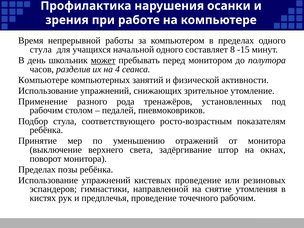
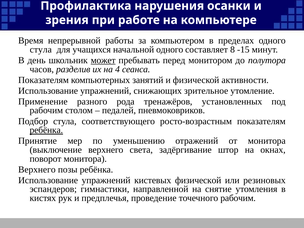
Компьютере at (43, 80): Компьютере -> Показателям
ребёнка at (46, 130) underline: none -> present
Пределах at (37, 169): Пределах -> Верхнего
кистевых проведение: проведение -> физической
